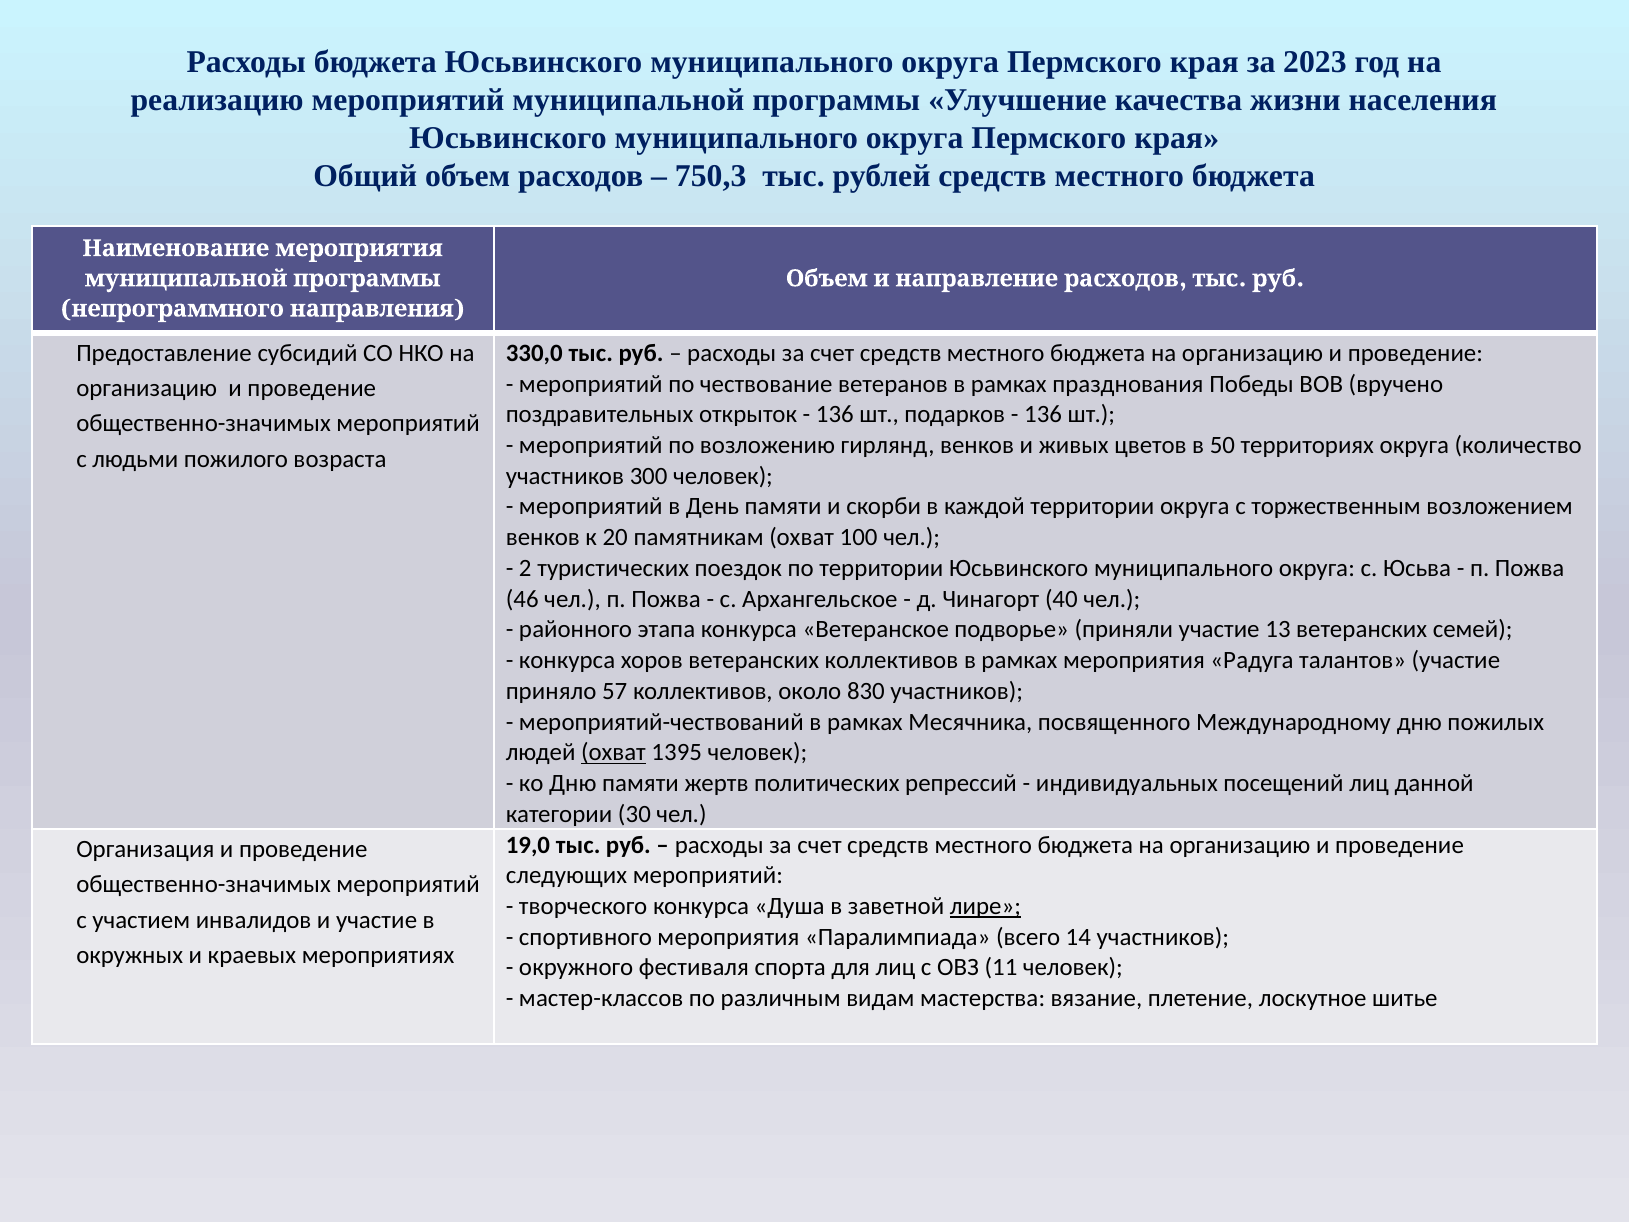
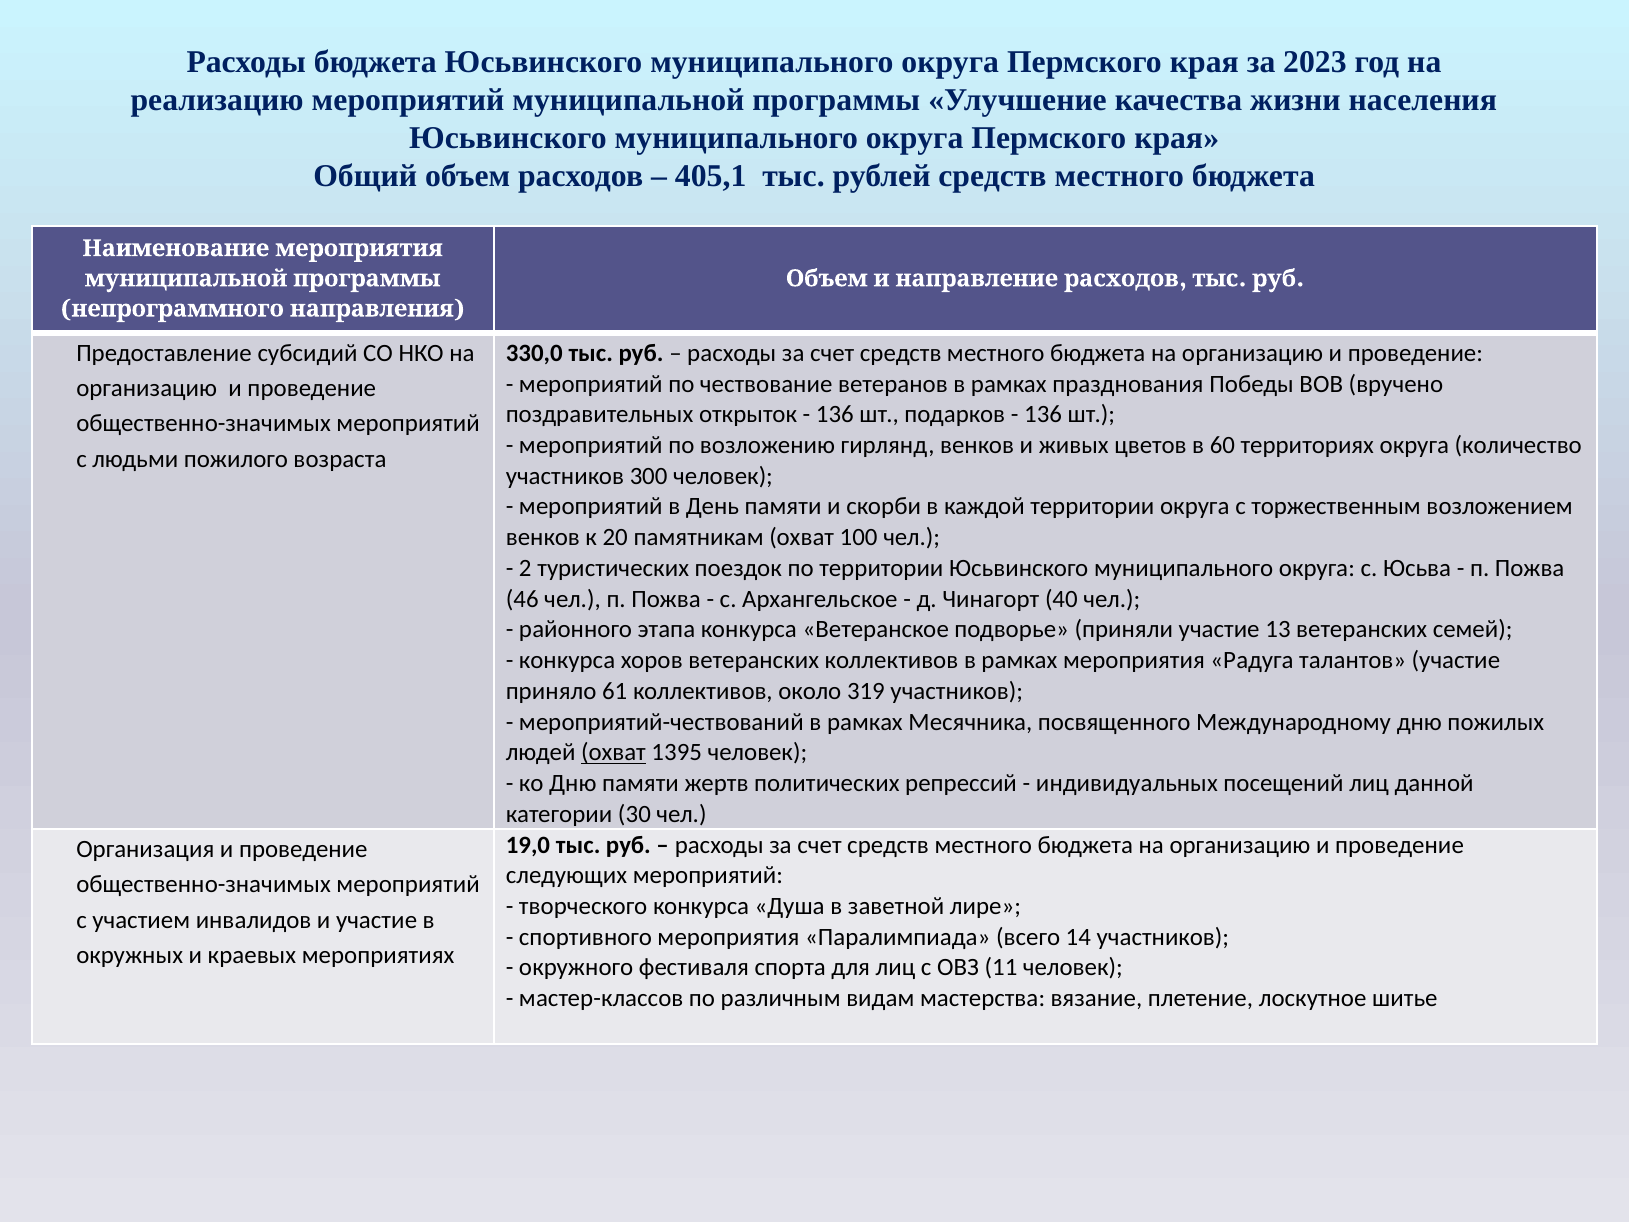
750,3: 750,3 -> 405,1
50: 50 -> 60
57: 57 -> 61
830: 830 -> 319
лире underline: present -> none
